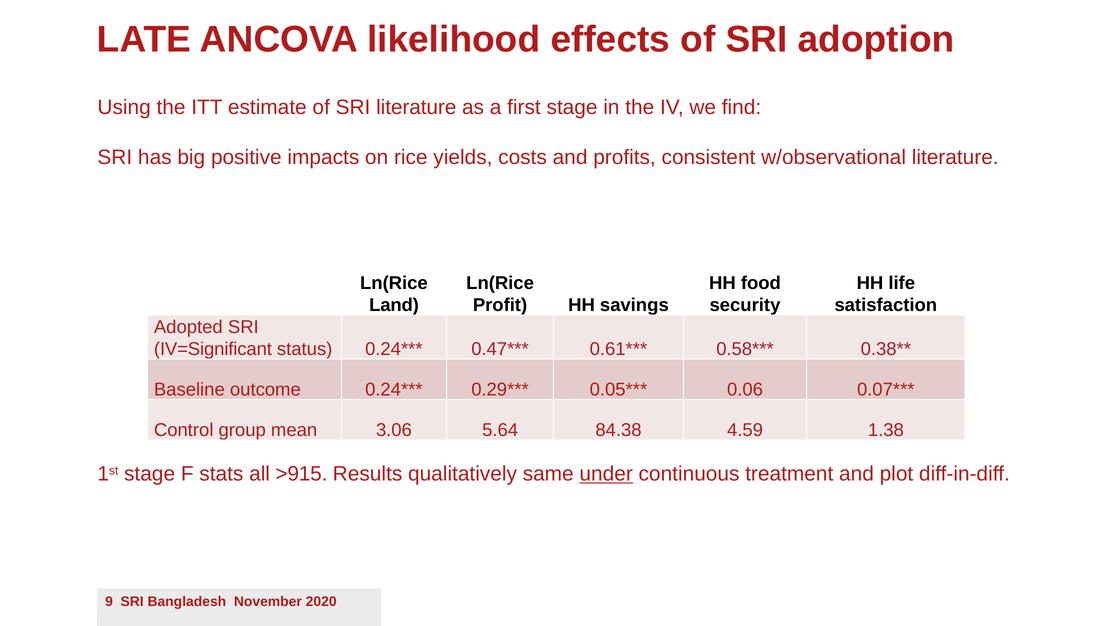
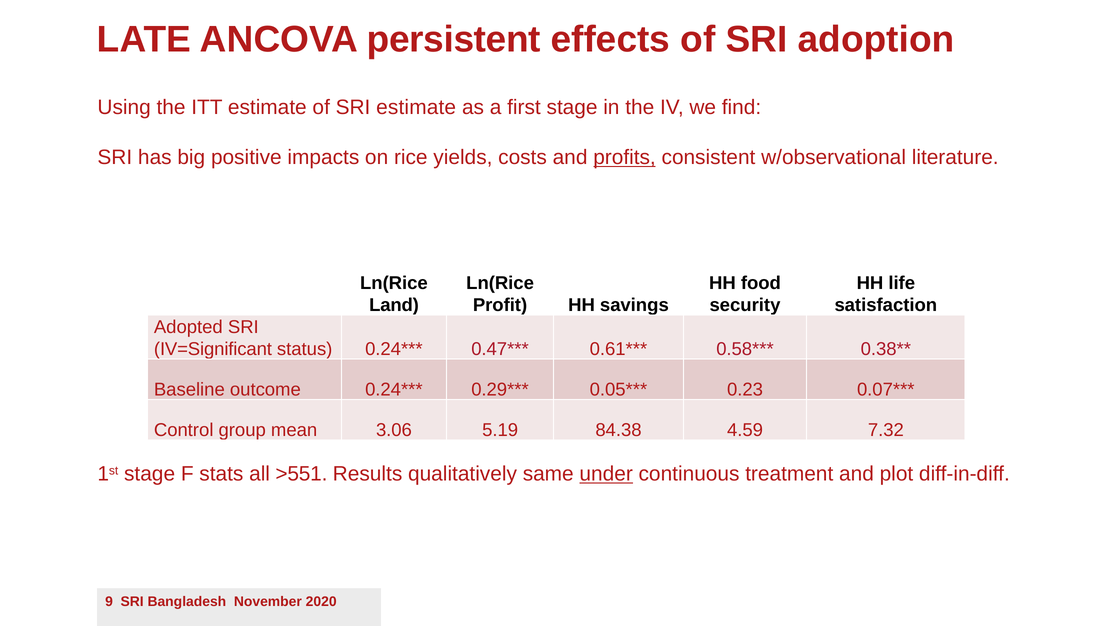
likelihood: likelihood -> persistent
SRI literature: literature -> estimate
profits underline: none -> present
0.06: 0.06 -> 0.23
5.64: 5.64 -> 5.19
1.38: 1.38 -> 7.32
>915: >915 -> >551
